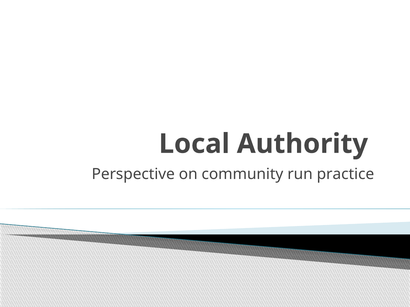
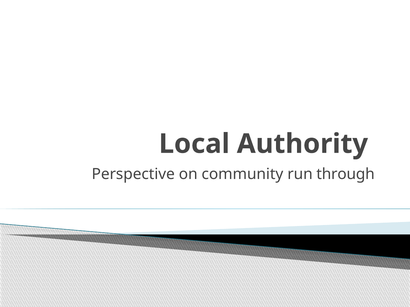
practice: practice -> through
